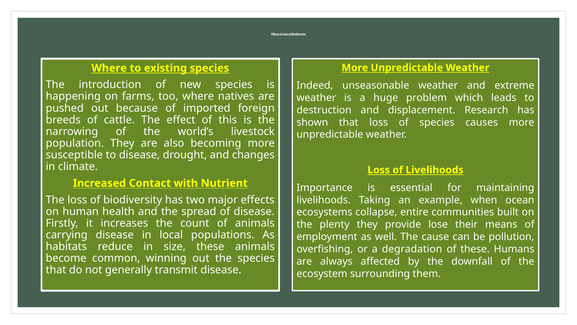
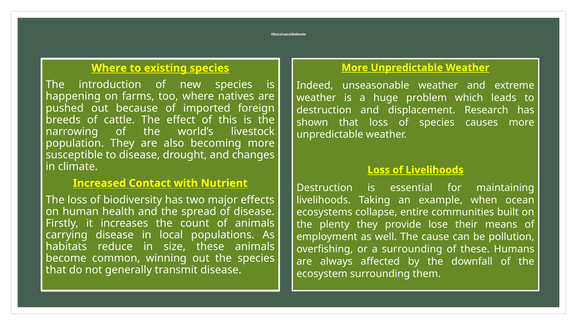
Importance at (325, 187): Importance -> Destruction
a degradation: degradation -> surrounding
